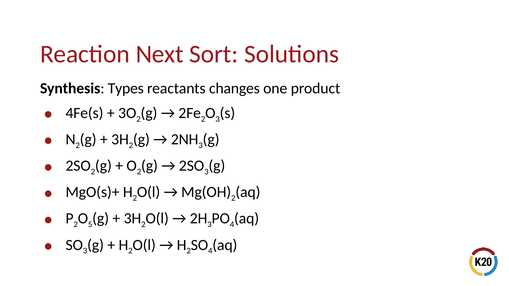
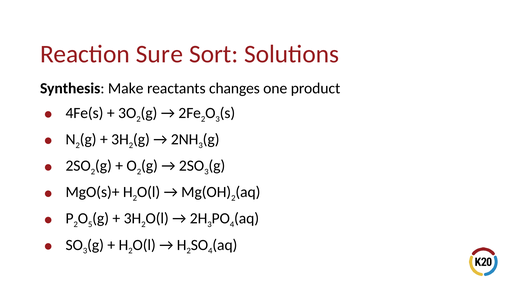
Next: Next -> Sure
Types: Types -> Make
